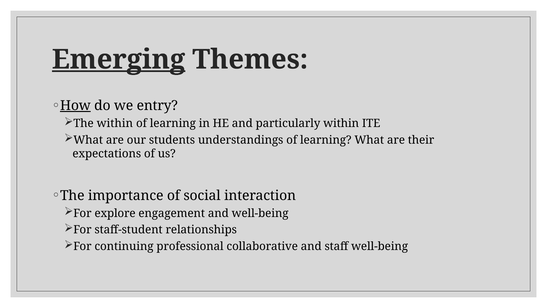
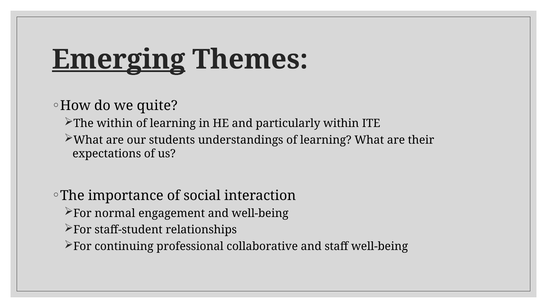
How underline: present -> none
entry: entry -> quite
explore: explore -> normal
